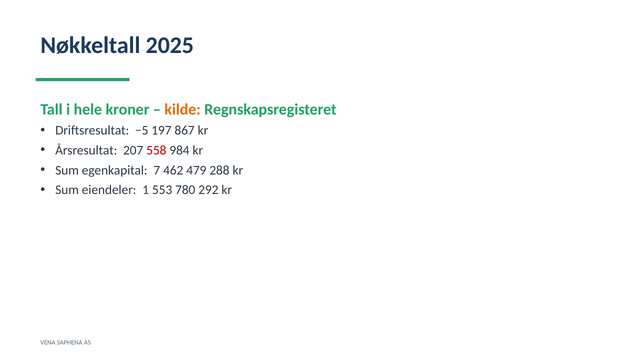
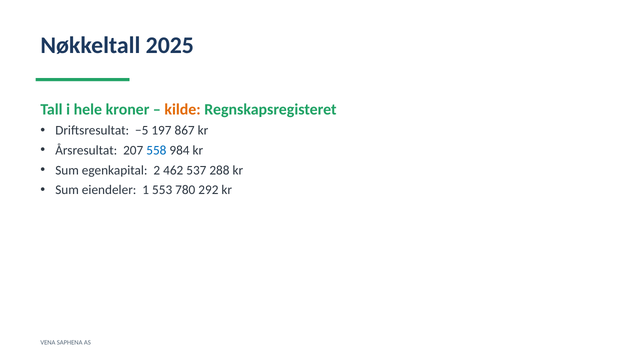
558 colour: red -> blue
7: 7 -> 2
479: 479 -> 537
